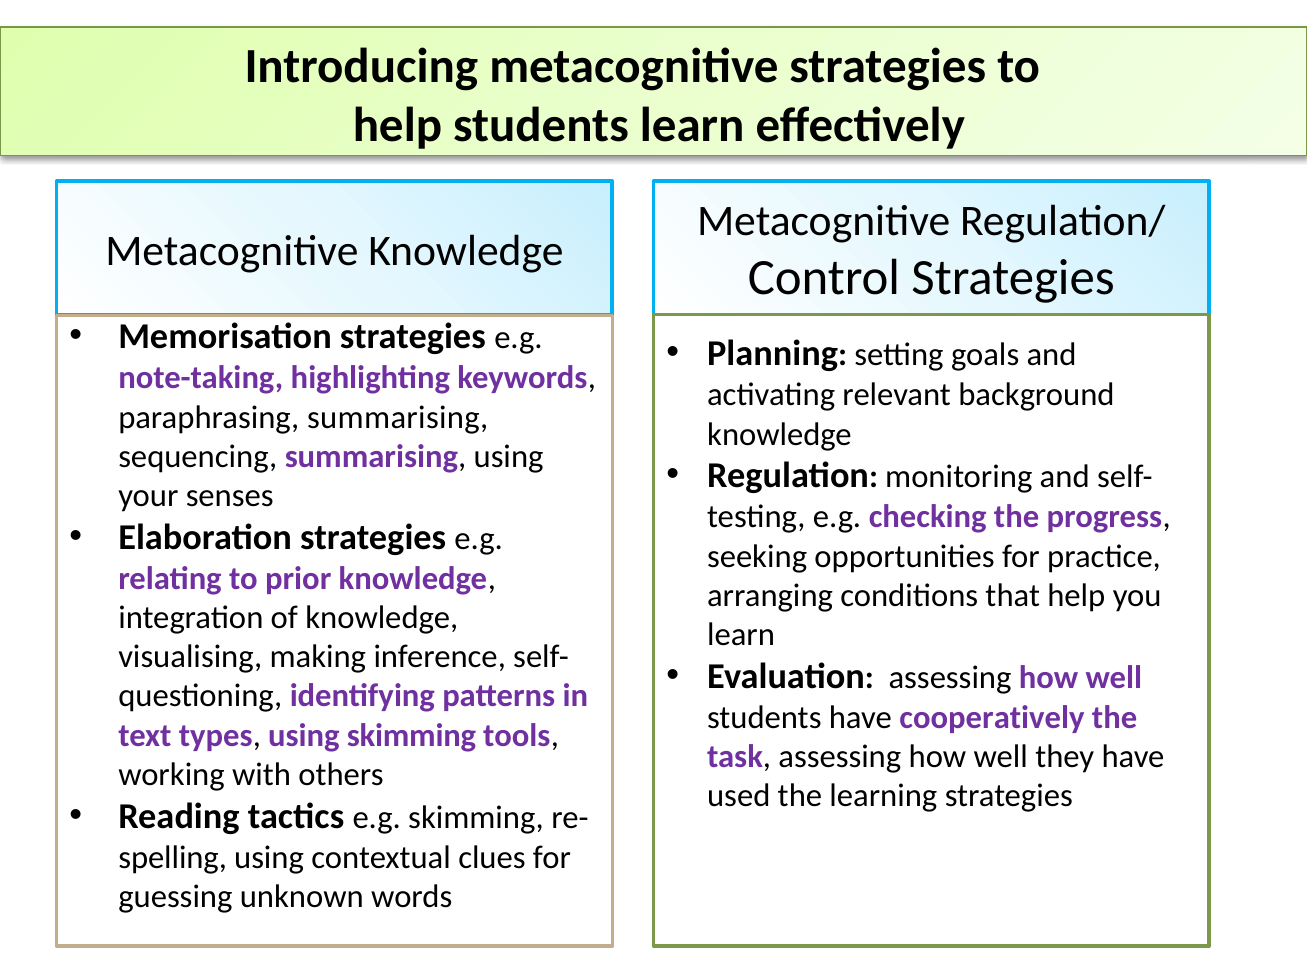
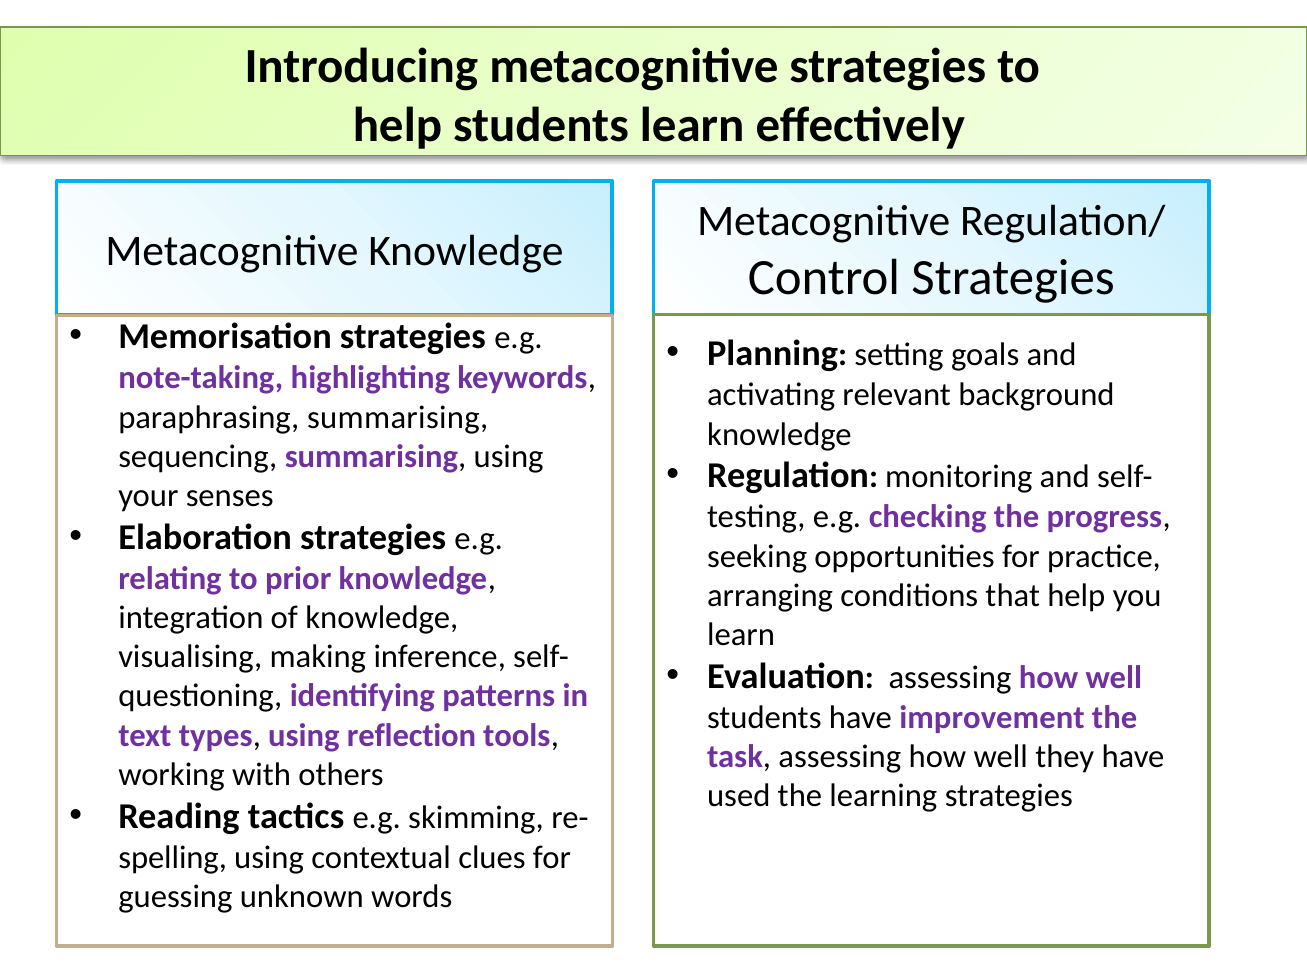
cooperatively: cooperatively -> improvement
using skimming: skimming -> reflection
